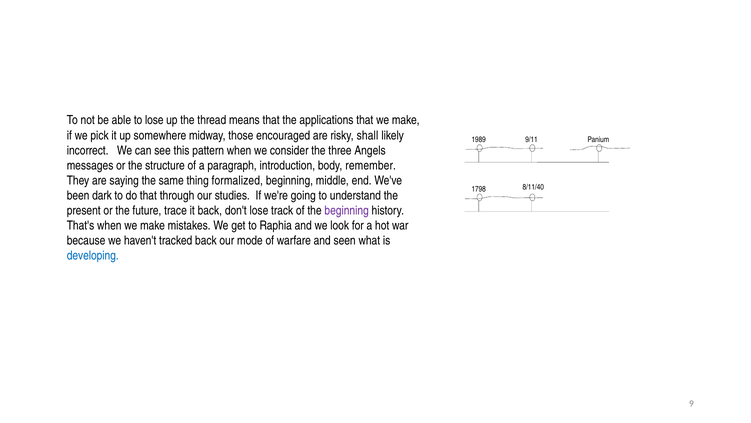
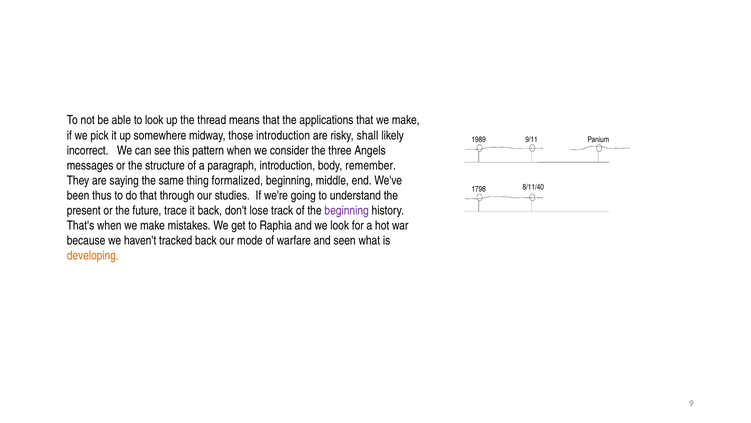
to lose: lose -> look
those encouraged: encouraged -> introduction
dark: dark -> thus
developing colour: blue -> orange
